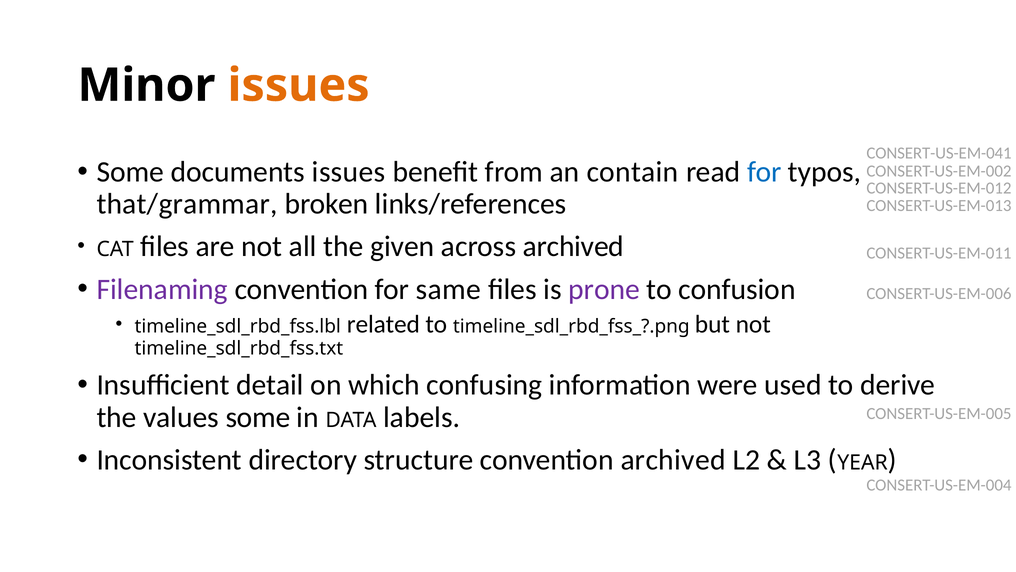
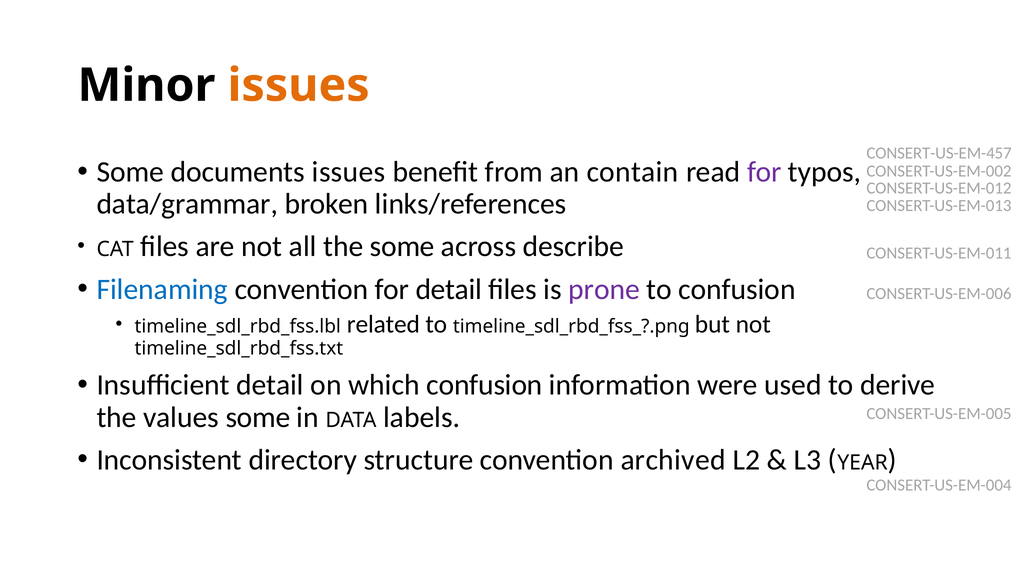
CONSERT-US-EM-041: CONSERT-US-EM-041 -> CONSERT-US-EM-457
for at (764, 172) colour: blue -> purple
that/grammar: that/grammar -> data/grammar
the given: given -> some
across archived: archived -> describe
Filenaming colour: purple -> blue
for same: same -> detail
which confusing: confusing -> confusion
